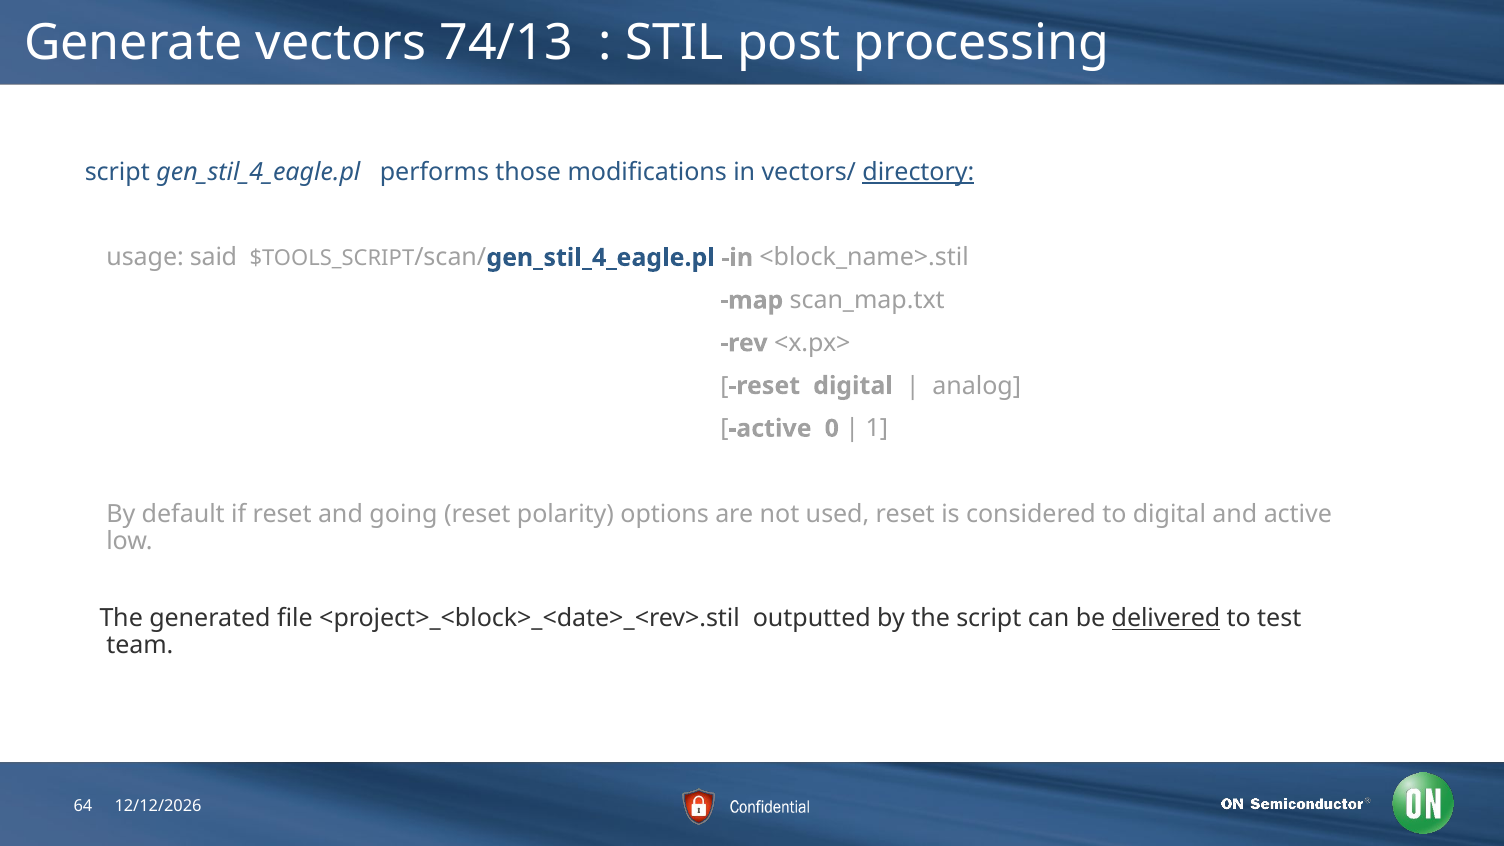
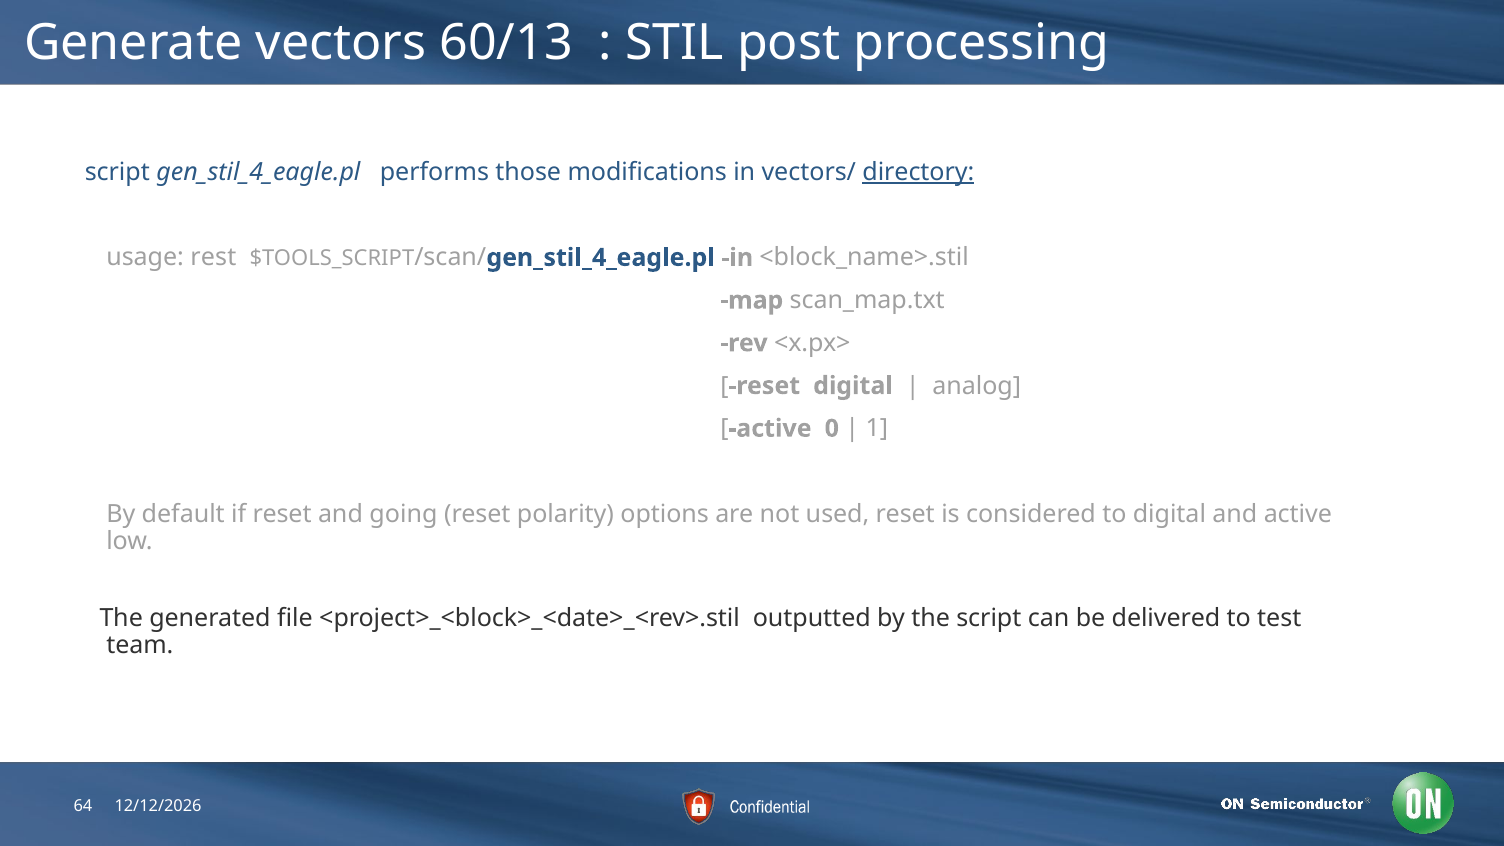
74/13: 74/13 -> 60/13
said: said -> rest
delivered underline: present -> none
